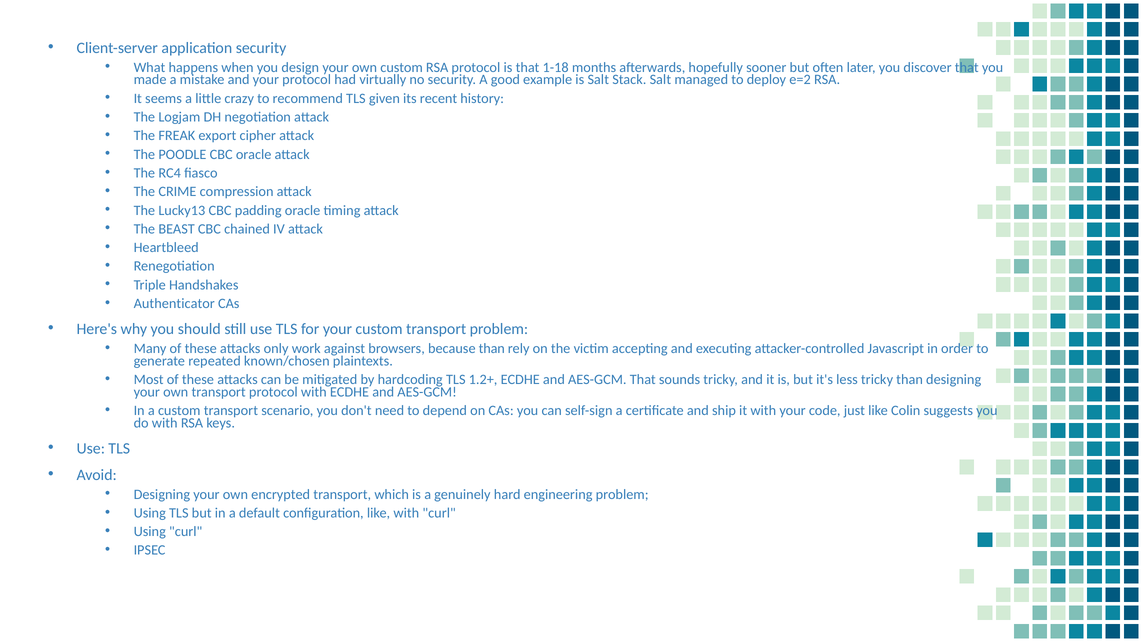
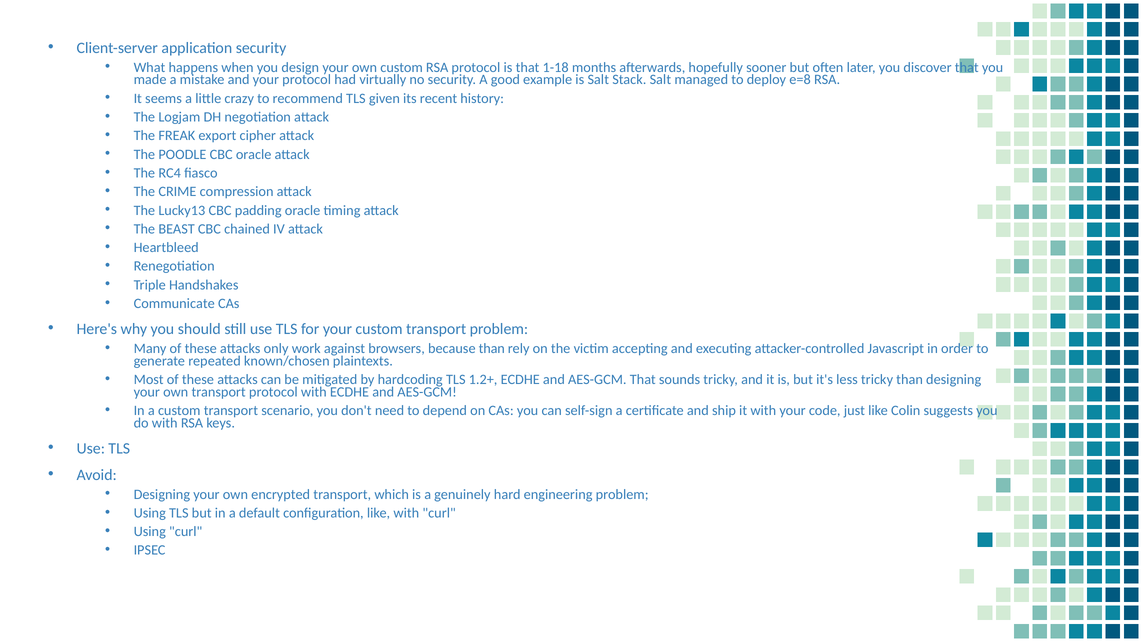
e=2: e=2 -> e=8
Authenticator: Authenticator -> Communicate
